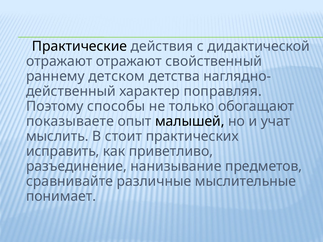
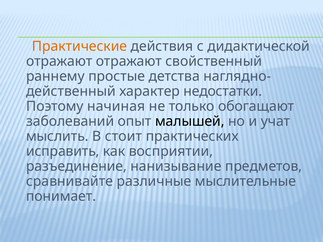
Практические colour: black -> orange
детском: детском -> простые
поправляя: поправляя -> недостатки
способы: способы -> начиная
показываете: показываете -> заболеваний
приветливо: приветливо -> восприятии
